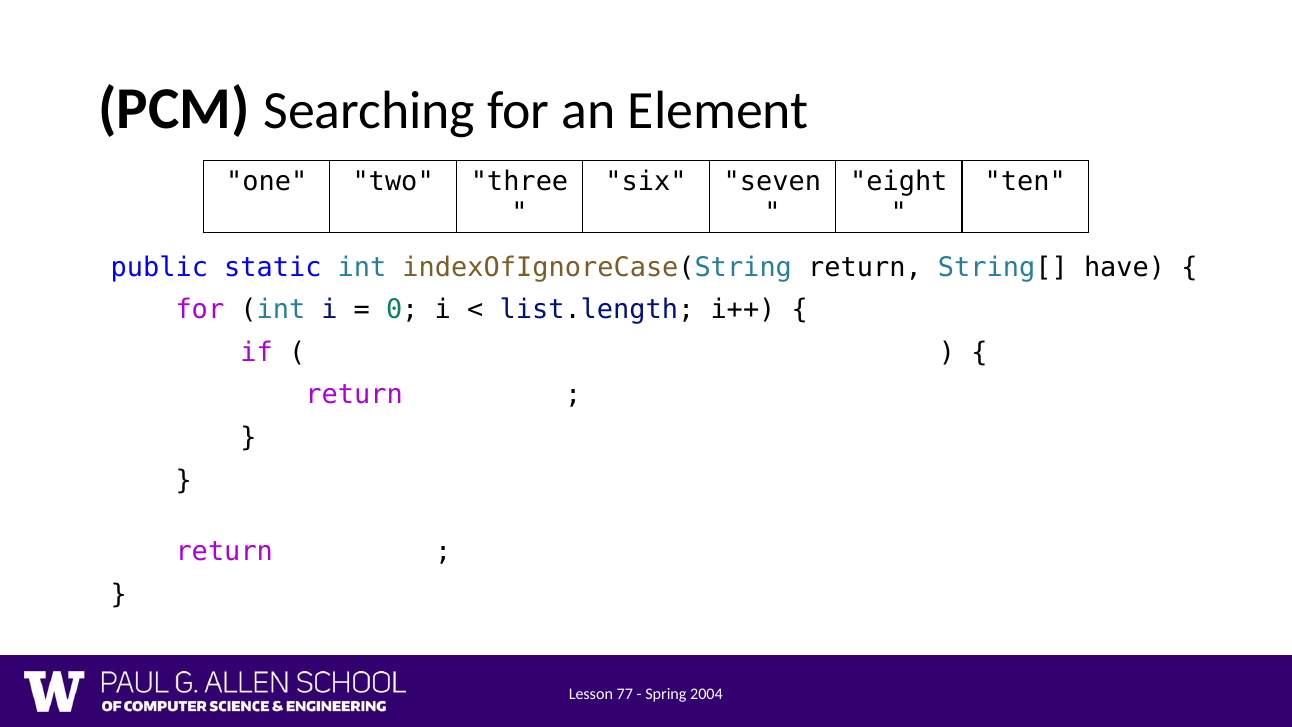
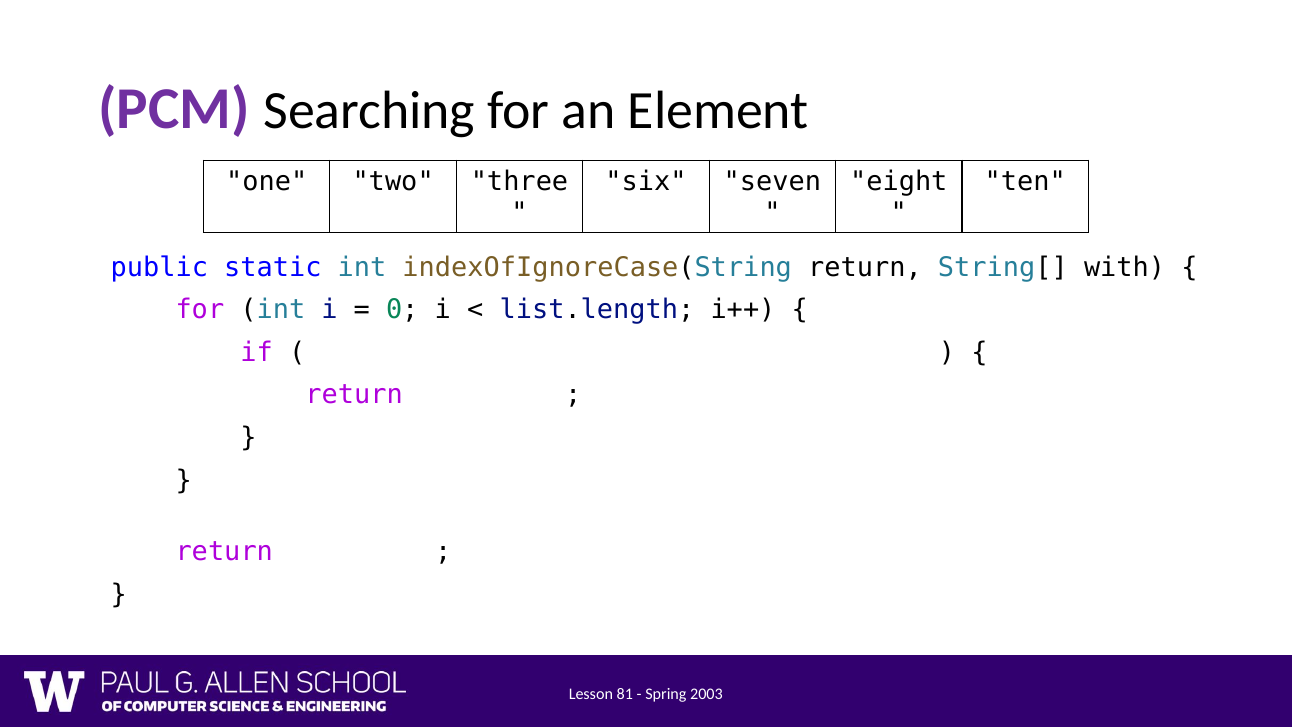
PCM colour: black -> purple
have: have -> with
77: 77 -> 81
2004: 2004 -> 2003
